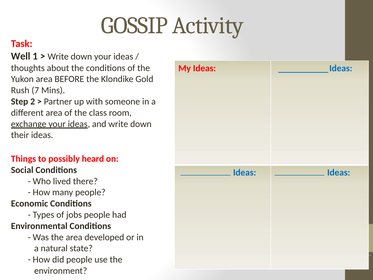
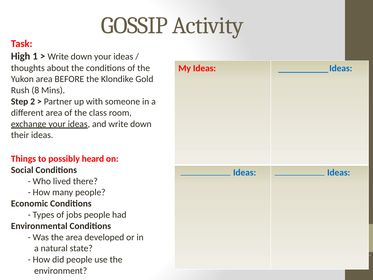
Well: Well -> High
7: 7 -> 8
